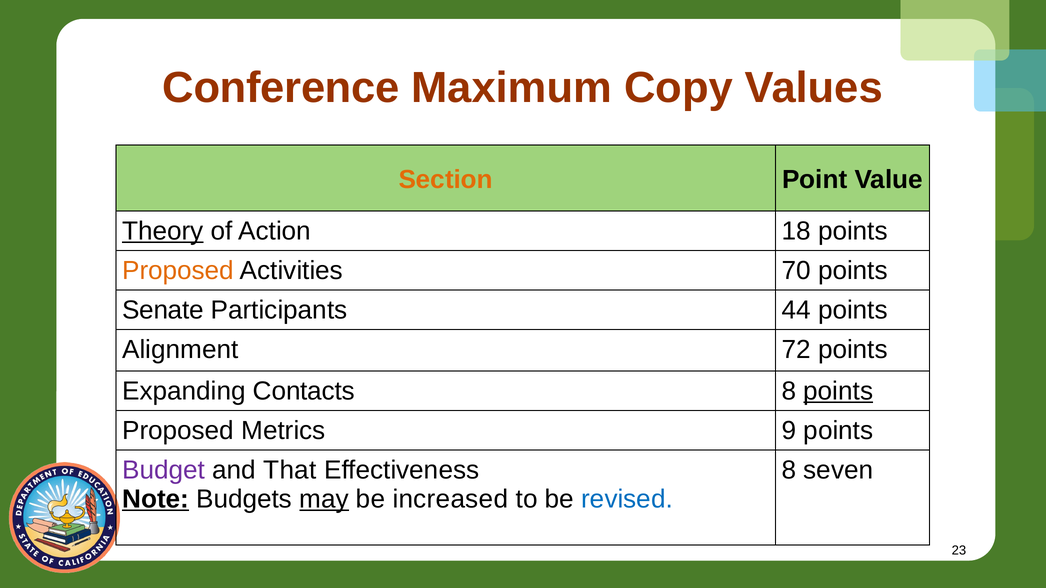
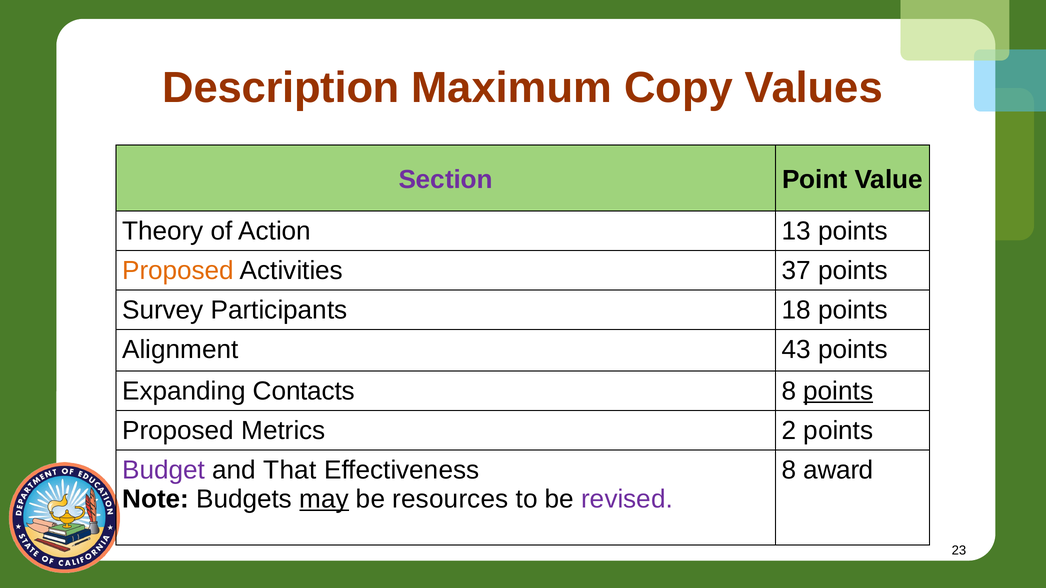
Conference: Conference -> Description
Section colour: orange -> purple
Theory underline: present -> none
18: 18 -> 13
70: 70 -> 37
Senate: Senate -> Survey
44: 44 -> 18
72: 72 -> 43
9: 9 -> 2
seven: seven -> award
Note underline: present -> none
increased: increased -> resources
revised colour: blue -> purple
